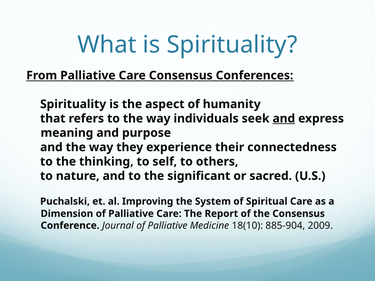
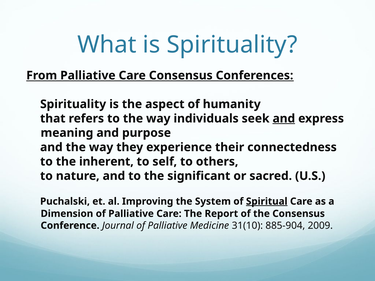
thinking: thinking -> inherent
Spiritual underline: none -> present
18(10: 18(10 -> 31(10
